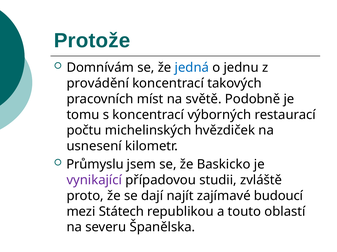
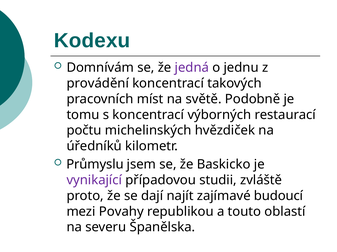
Protože: Protože -> Kodexu
jedná colour: blue -> purple
usnesení: usnesení -> úředníků
Státech: Státech -> Povahy
